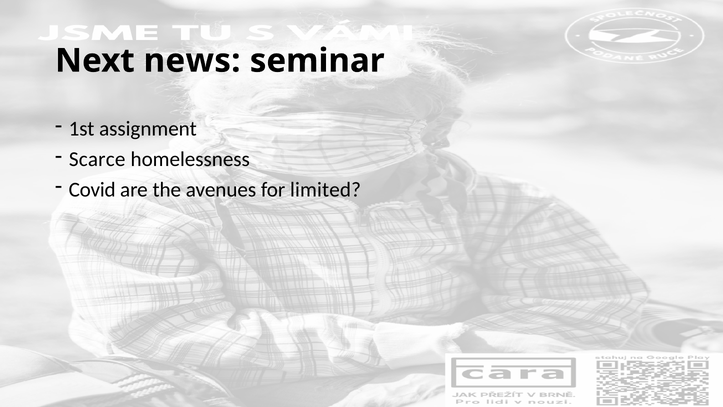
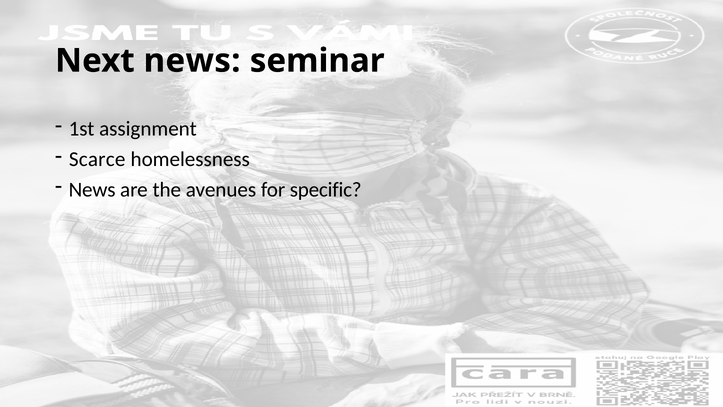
Covid at (92, 189): Covid -> News
limited: limited -> specific
